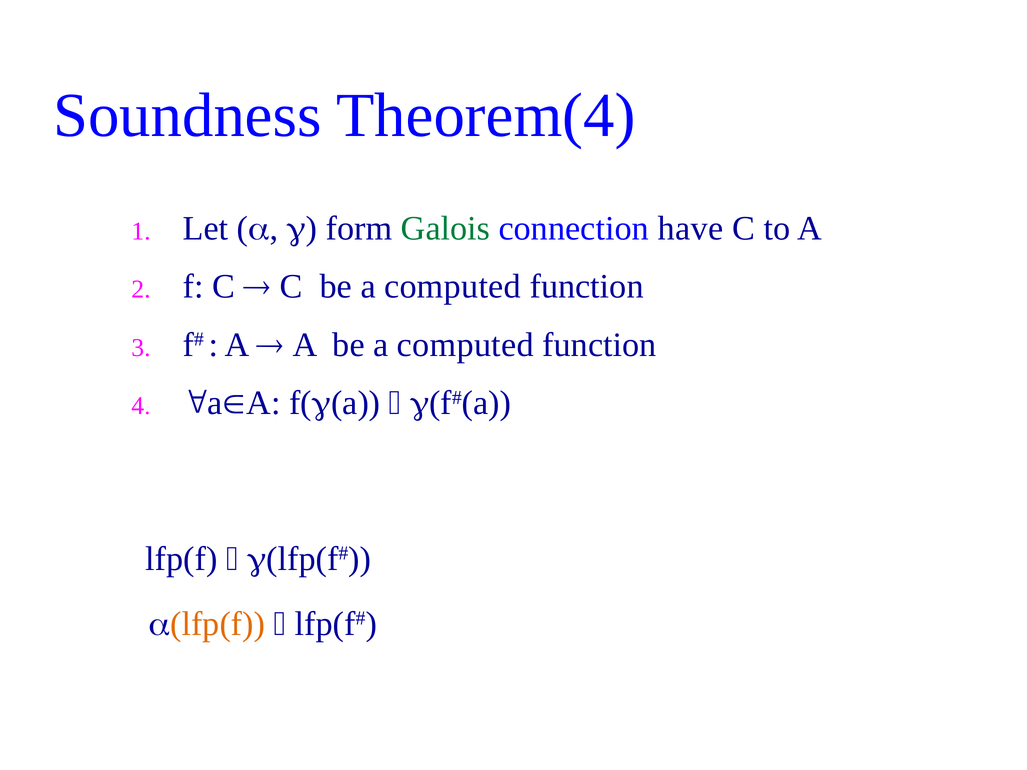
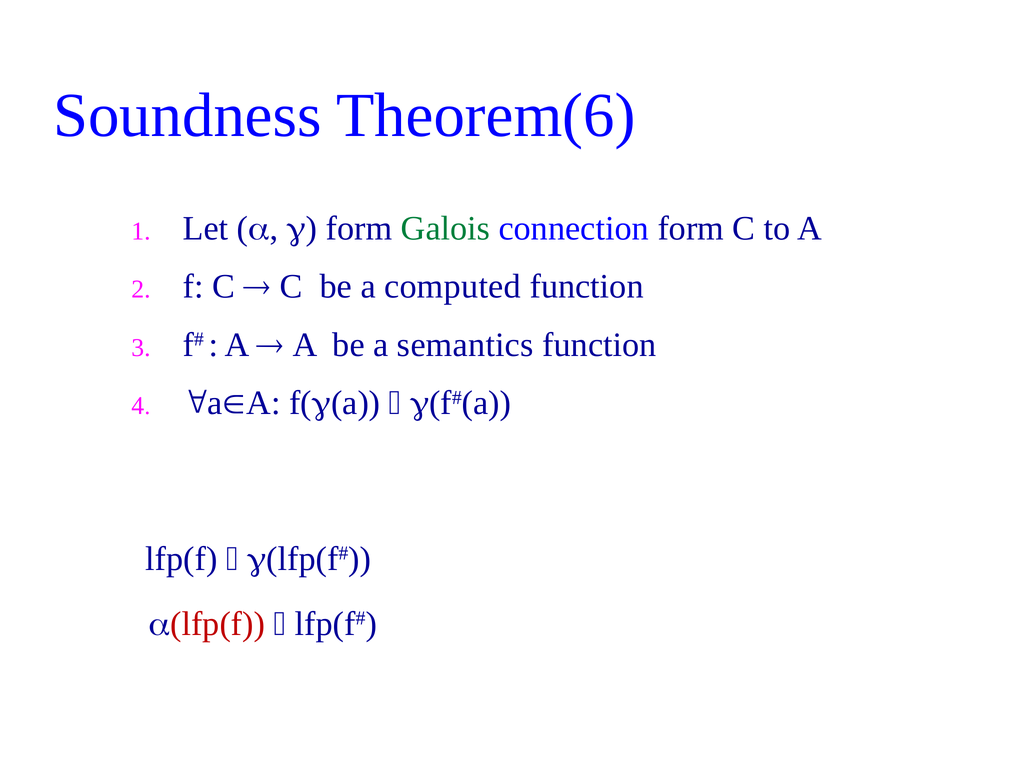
Theorem(4: Theorem(4 -> Theorem(6
connection have: have -> form
A be a computed: computed -> semantics
lfp(f at (218, 624) colour: orange -> red
